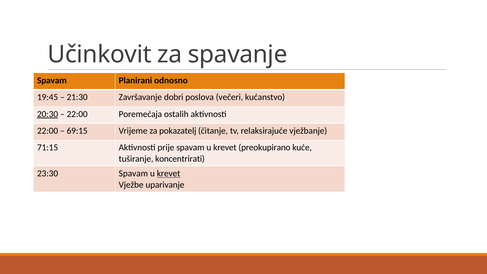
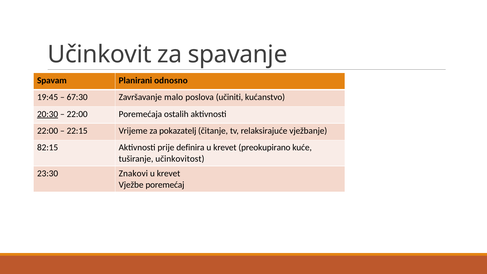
21:30: 21:30 -> 67:30
dobri: dobri -> malo
večeri: večeri -> učiniti
69:15: 69:15 -> 22:15
71:15: 71:15 -> 82:15
prije spavam: spavam -> definira
koncentrirati: koncentrirati -> učinkovitost
23:30 Spavam: Spavam -> Znakovi
krevet at (169, 174) underline: present -> none
uparivanje: uparivanje -> poremećaj
